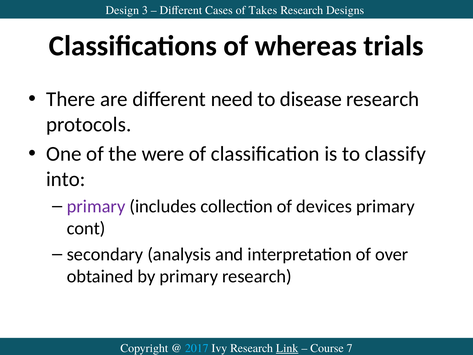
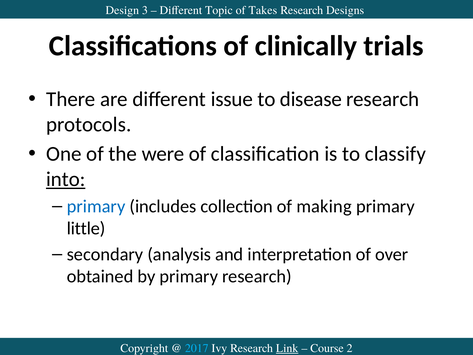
Cases: Cases -> Topic
whereas: whereas -> clinically
need: need -> issue
into underline: none -> present
primary at (96, 206) colour: purple -> blue
devices: devices -> making
cont: cont -> little
7: 7 -> 2
